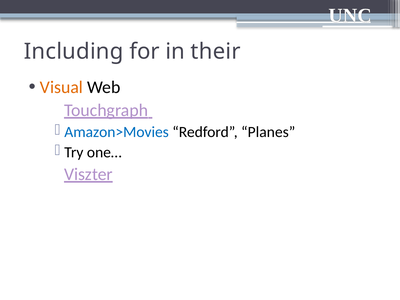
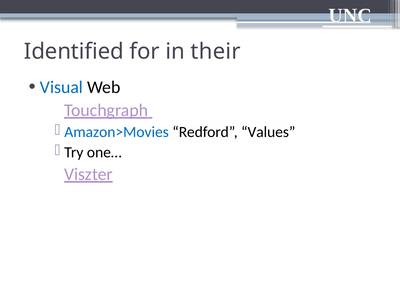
Including: Including -> Identified
Visual colour: orange -> blue
Planes: Planes -> Values
